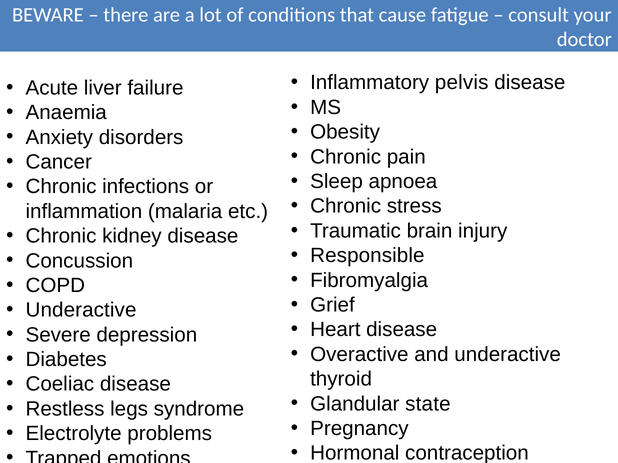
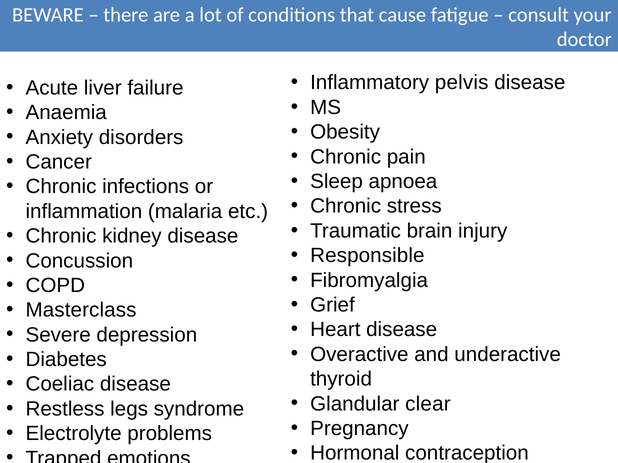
Underactive at (81, 310): Underactive -> Masterclass
state: state -> clear
